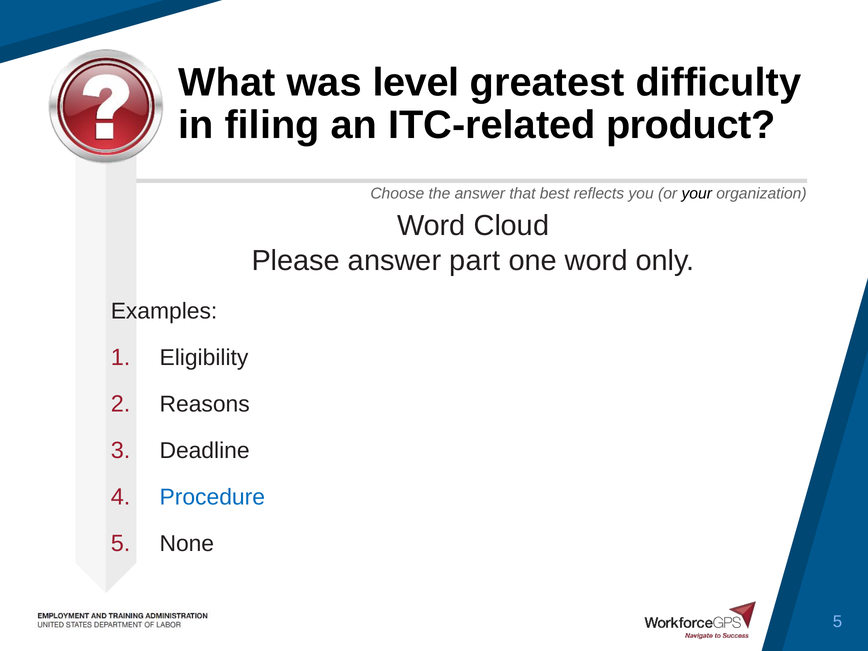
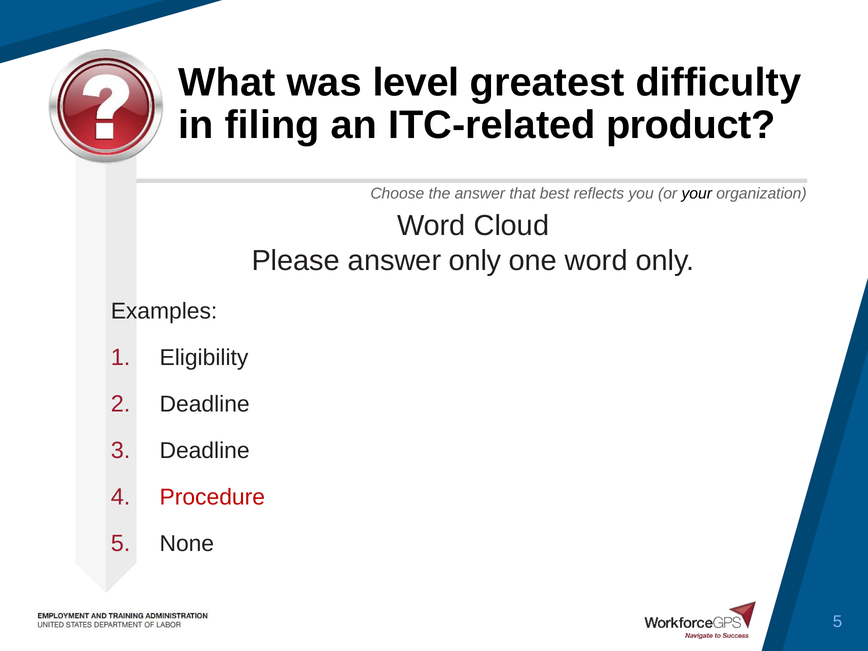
answer part: part -> only
Reasons at (205, 404): Reasons -> Deadline
Procedure colour: blue -> red
